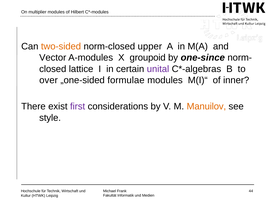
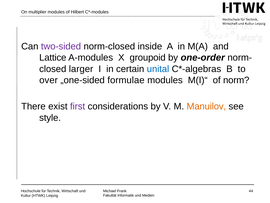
two-sided colour: orange -> purple
upper: upper -> inside
Vector: Vector -> Lattice
one-since: one-since -> one-order
lattice: lattice -> larger
unital colour: purple -> blue
inner: inner -> norm
